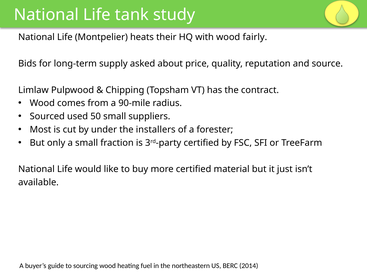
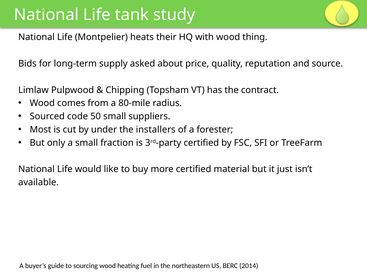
fairly: fairly -> thing
90-mile: 90-mile -> 80-mile
used: used -> code
